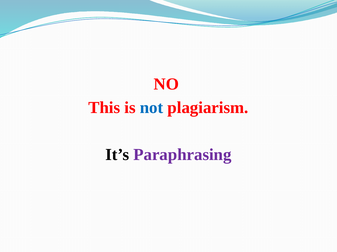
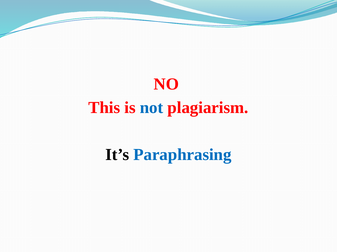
Paraphrasing colour: purple -> blue
